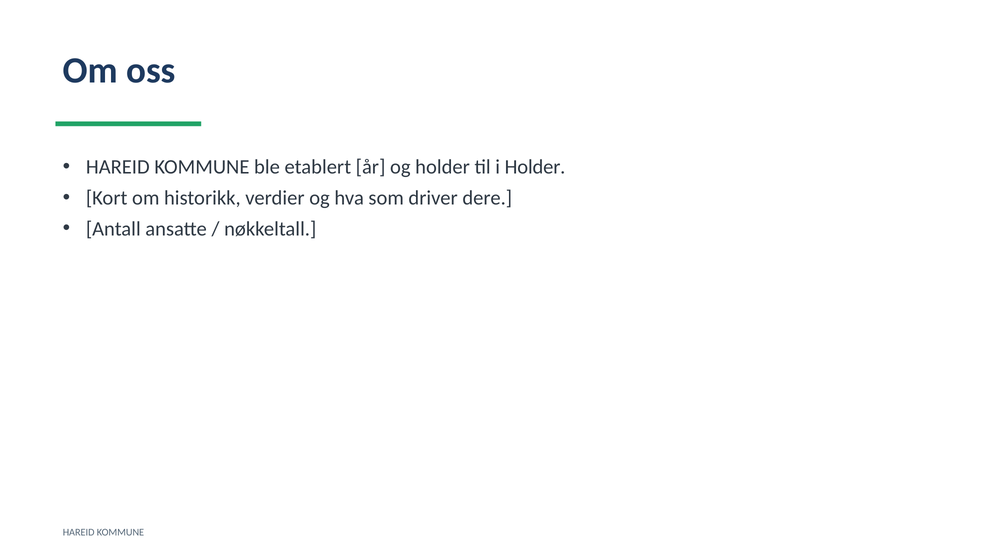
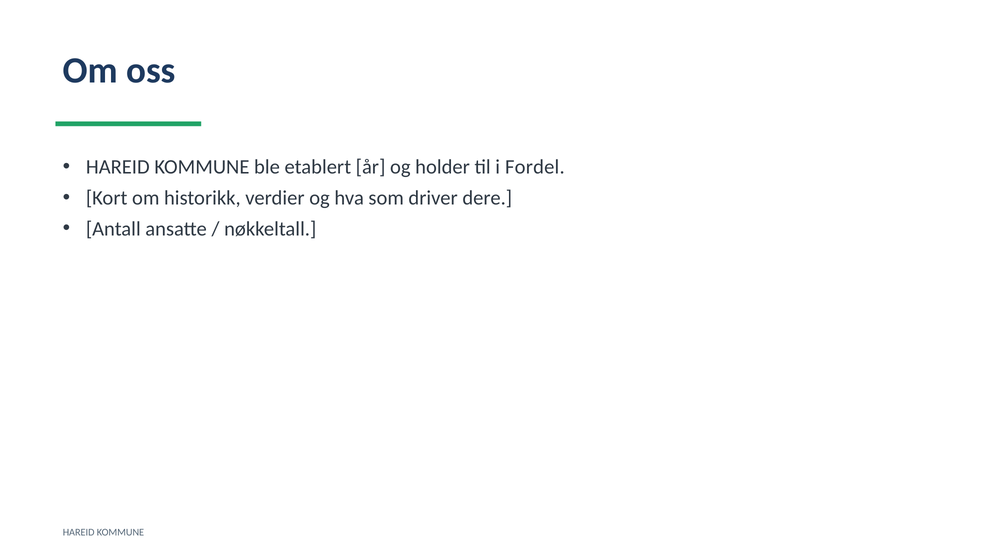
i Holder: Holder -> Fordel
